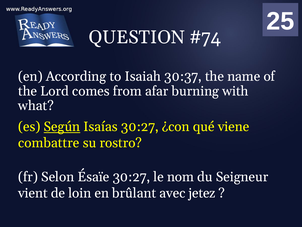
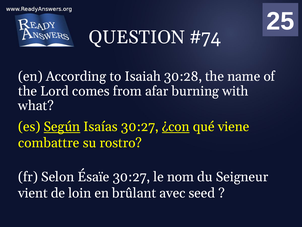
30:37: 30:37 -> 30:28
¿con underline: none -> present
jetez: jetez -> seed
